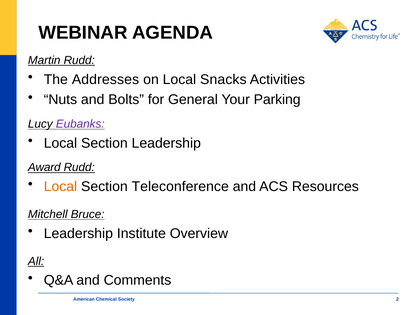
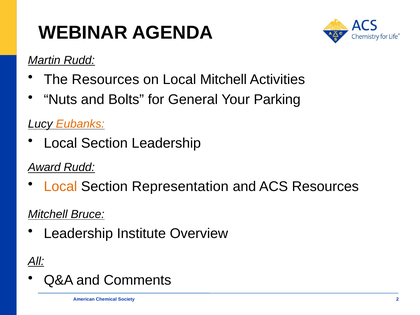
The Addresses: Addresses -> Resources
Local Snacks: Snacks -> Mitchell
Eubanks colour: purple -> orange
Teleconference: Teleconference -> Representation
